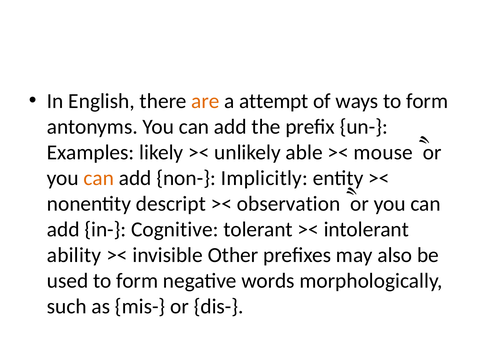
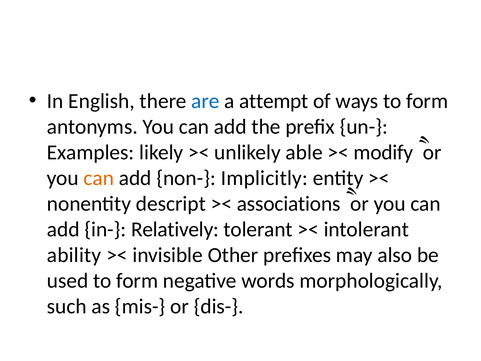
are colour: orange -> blue
mouse: mouse -> modify
observation: observation -> associations
Cognitive: Cognitive -> Relatively
